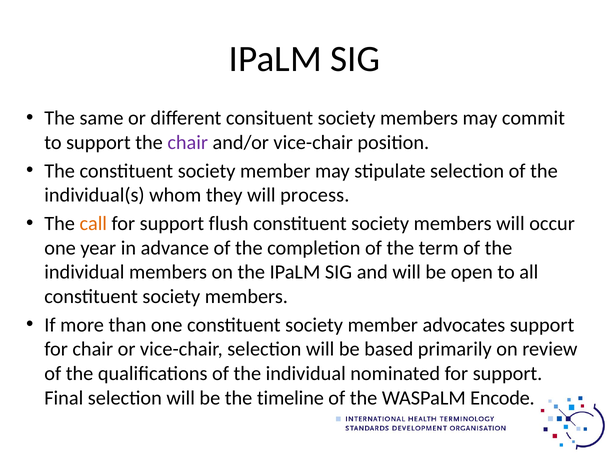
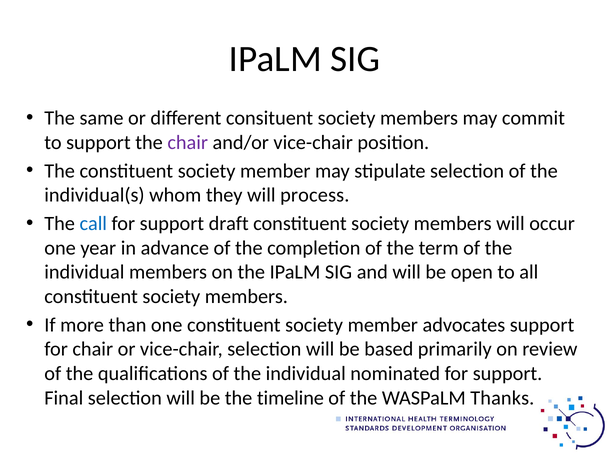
call colour: orange -> blue
flush: flush -> draft
Encode: Encode -> Thanks
